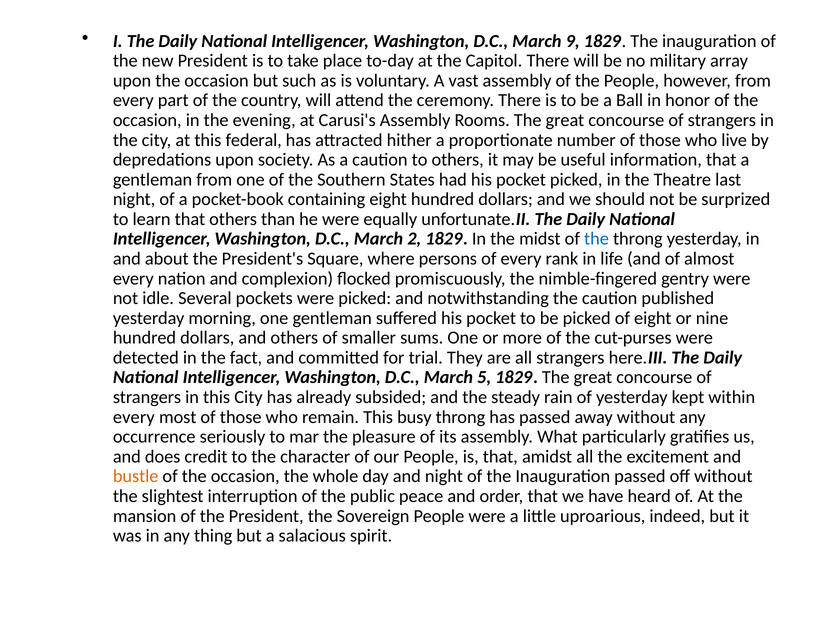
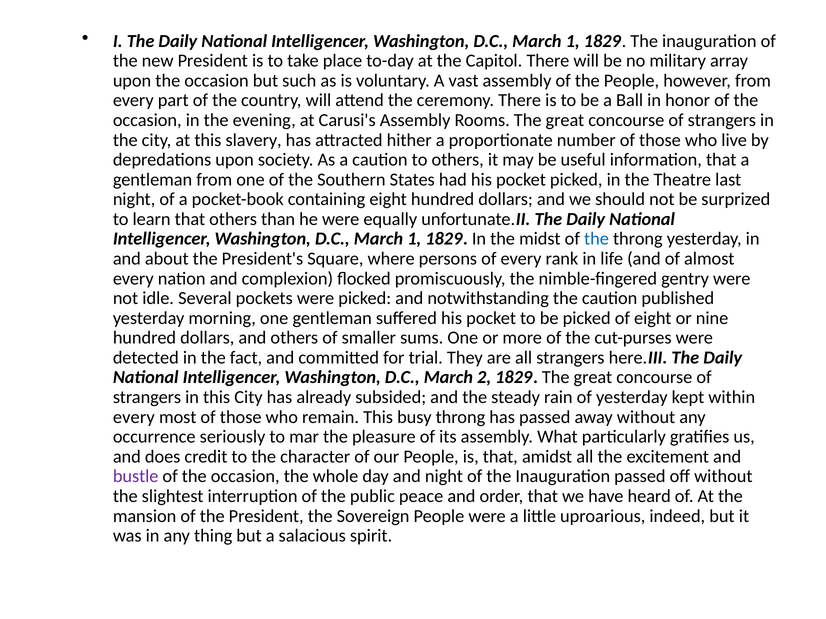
9 at (573, 41): 9 -> 1
federal: federal -> slavery
2 at (414, 239): 2 -> 1
5: 5 -> 2
bustle colour: orange -> purple
